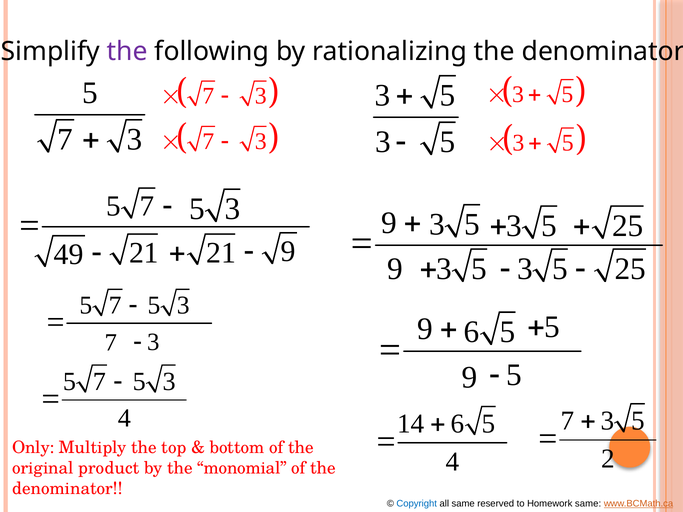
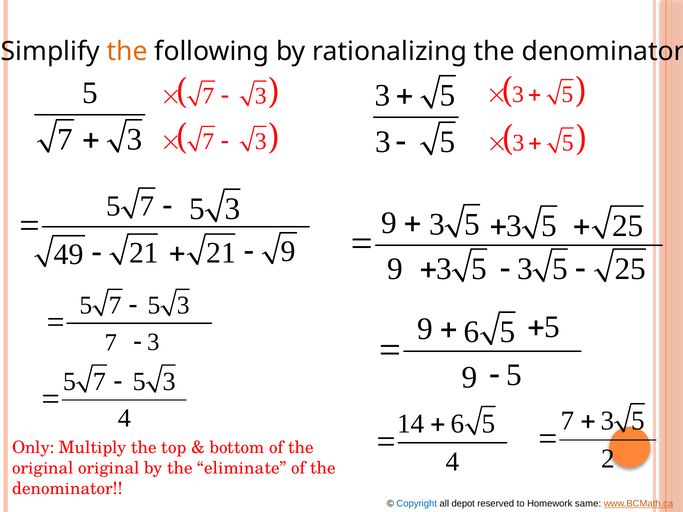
the at (127, 51) colour: purple -> orange
original product: product -> original
monomial: monomial -> eliminate
all same: same -> depot
